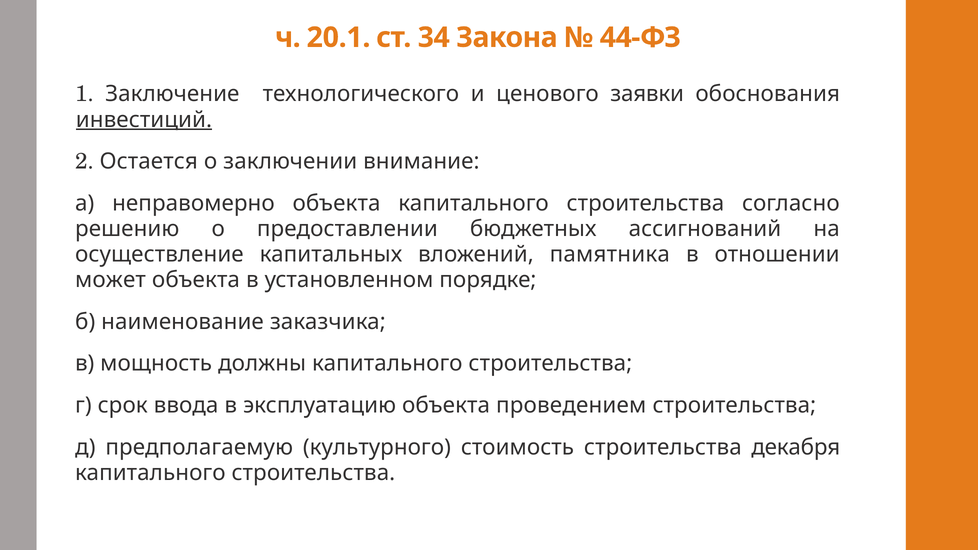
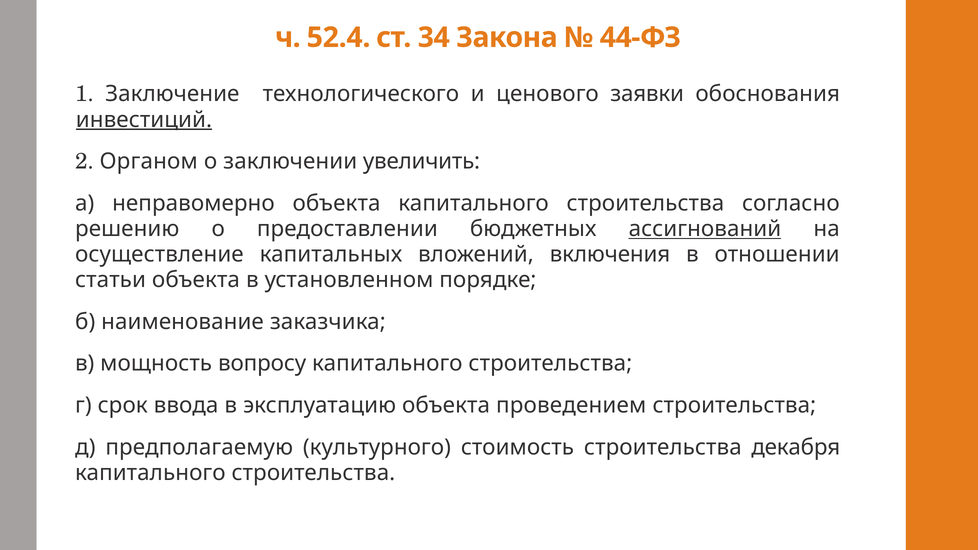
20.1: 20.1 -> 52.4
Остается: Остается -> Органом
внимание: внимание -> увеличить
ассигнований underline: none -> present
памятника: памятника -> включения
может: может -> статьи
должны: должны -> вопросу
